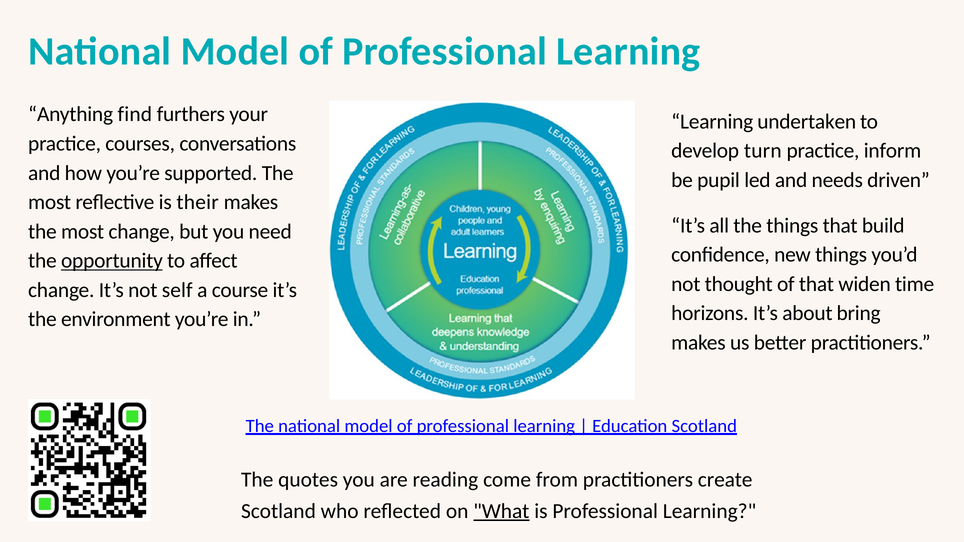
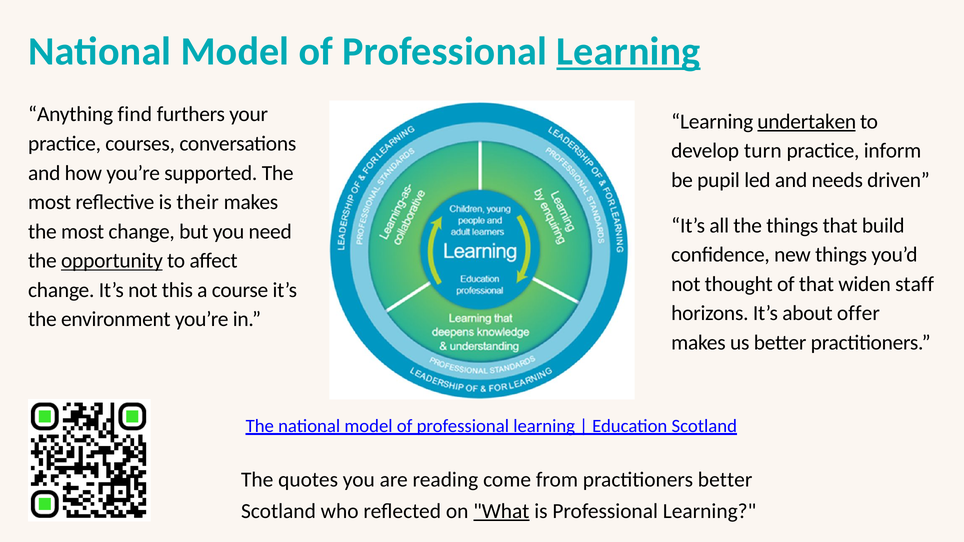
Learning at (628, 52) underline: none -> present
undertaken underline: none -> present
time: time -> staff
self: self -> this
bring: bring -> offer
practitioners create: create -> better
